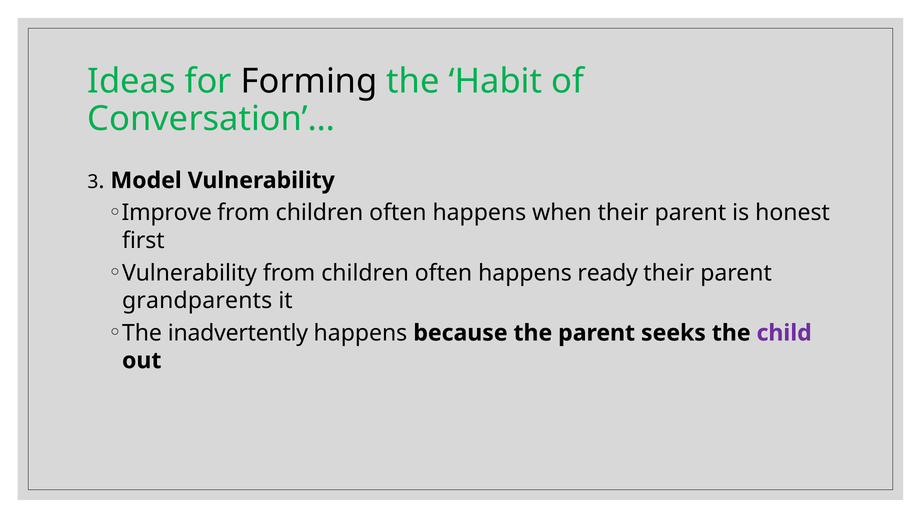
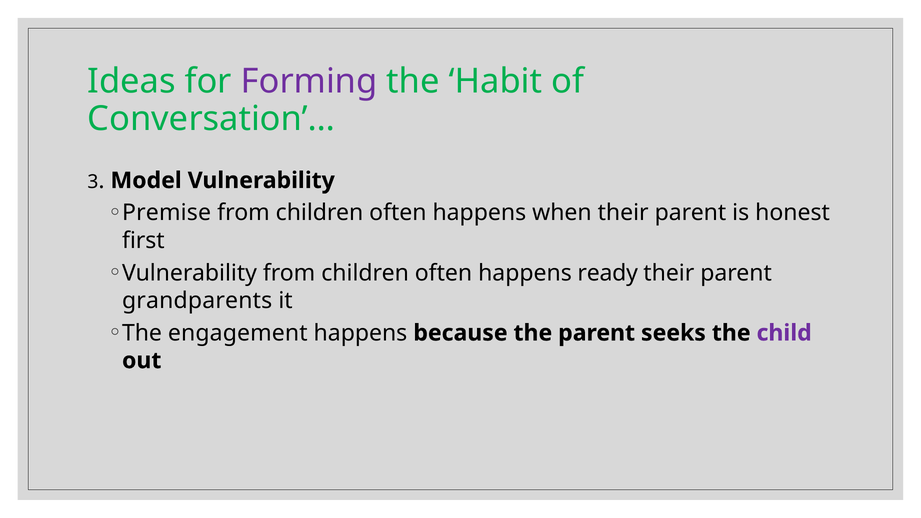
Forming colour: black -> purple
Improve: Improve -> Premise
inadvertently: inadvertently -> engagement
